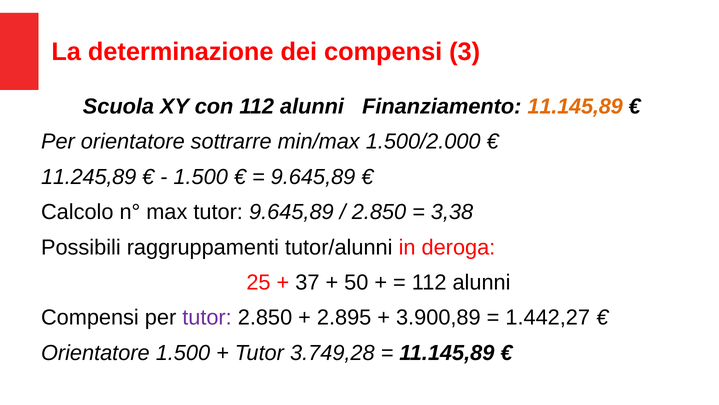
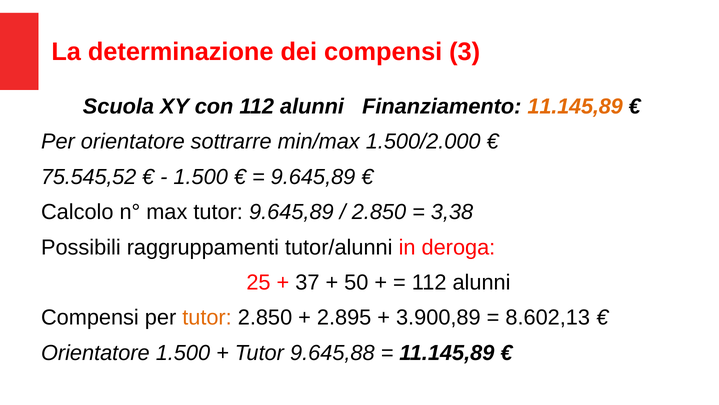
11.245,89: 11.245,89 -> 75.545,52
tutor at (207, 317) colour: purple -> orange
1.442,27: 1.442,27 -> 8.602,13
3.749,28: 3.749,28 -> 9.645,88
